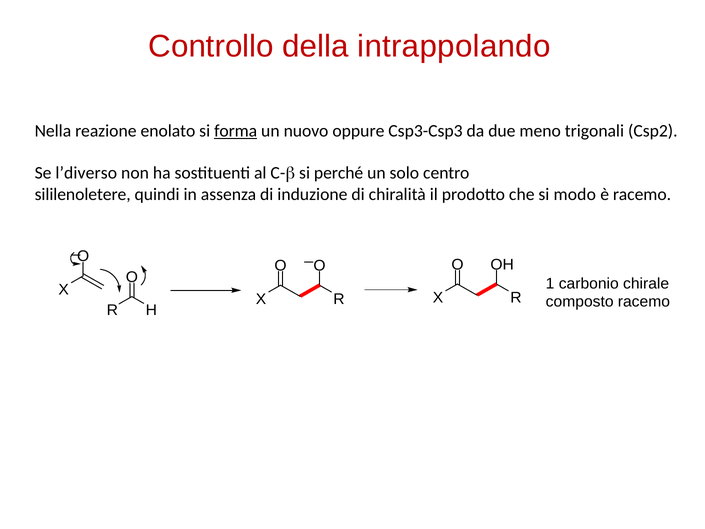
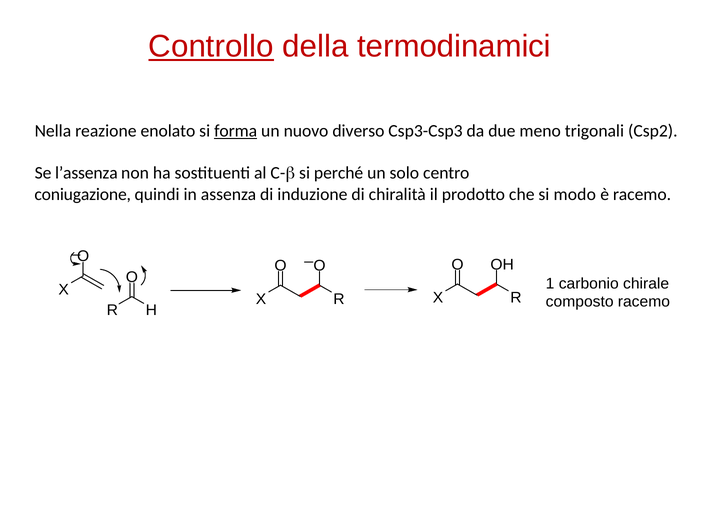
Controllo underline: none -> present
intrappolando: intrappolando -> termodinamici
oppure: oppure -> diverso
l’diverso: l’diverso -> l’assenza
sililenoletere: sililenoletere -> coniugazione
